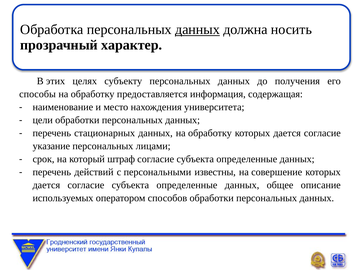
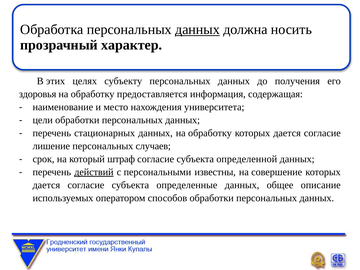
способы: способы -> здоровья
указание: указание -> лишение
лицами: лицами -> случаев
определенные at (247, 159): определенные -> определенной
действий underline: none -> present
